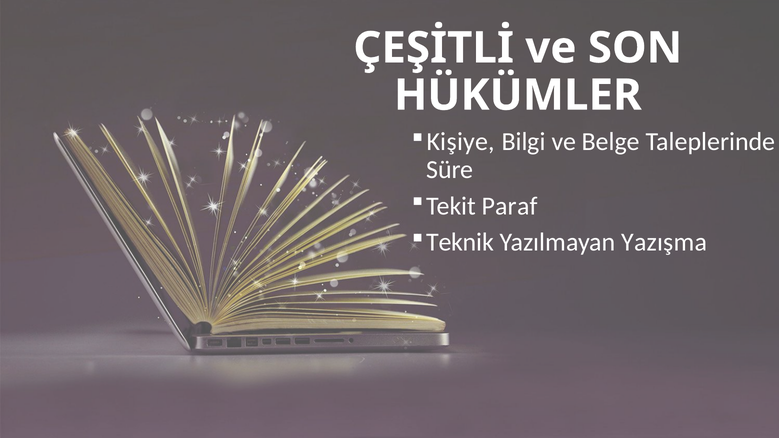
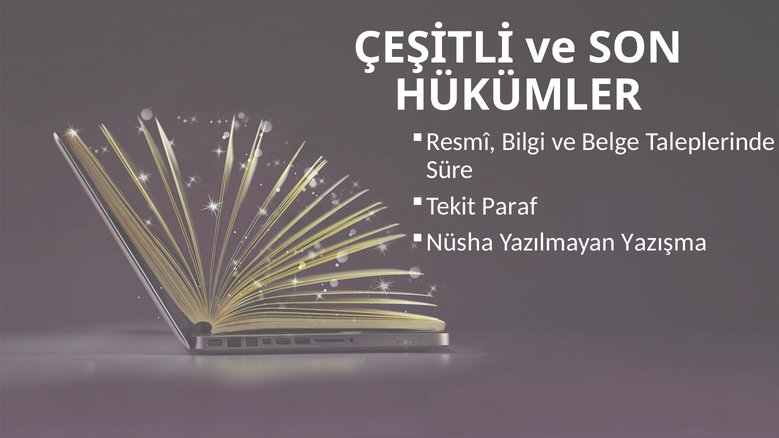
Kişiye: Kişiye -> Resmî
Teknik: Teknik -> Nüsha
